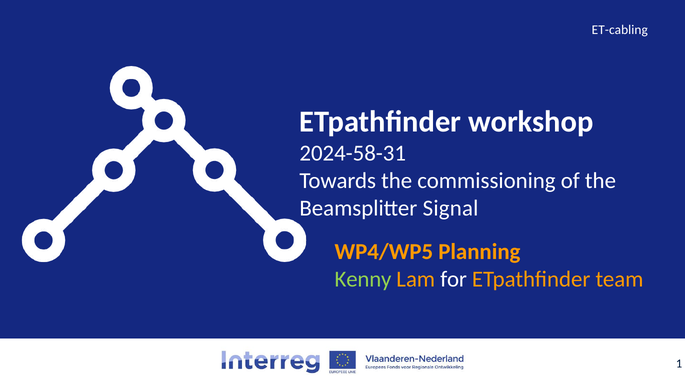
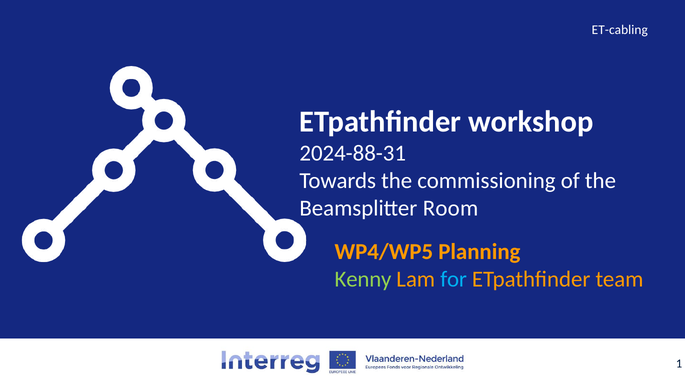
2024-58-31: 2024-58-31 -> 2024-88-31
Signal: Signal -> Room
for colour: white -> light blue
